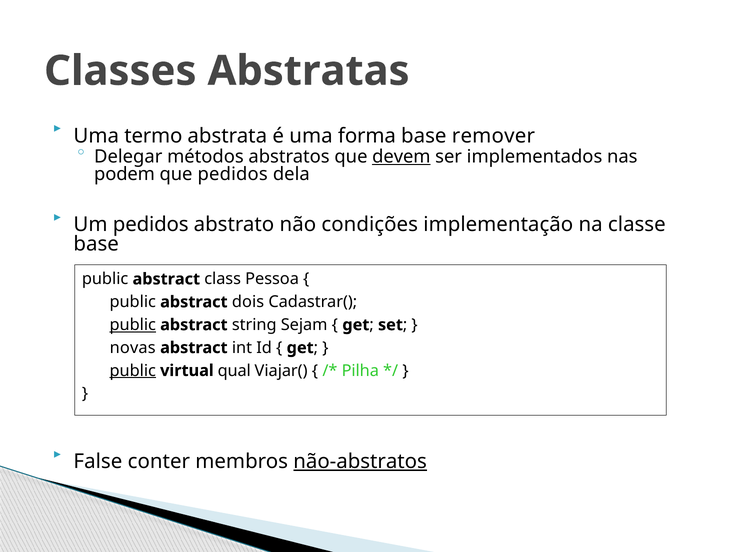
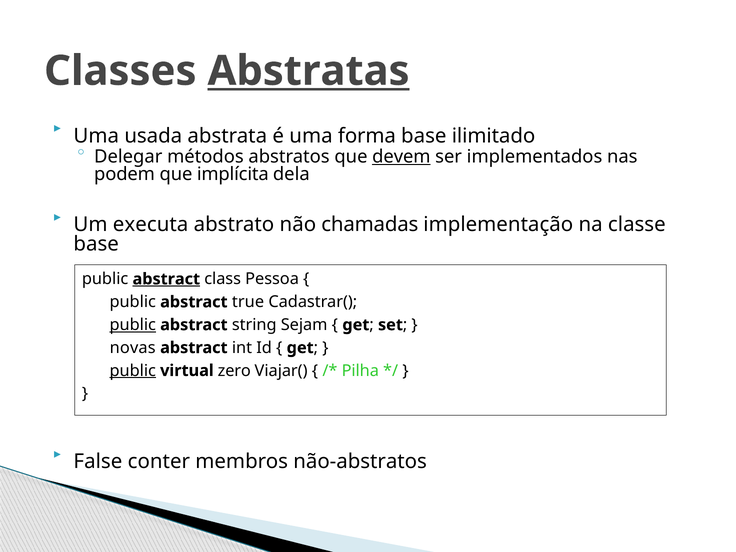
Abstratas underline: none -> present
termo: termo -> usada
remover: remover -> ilimitado
que pedidos: pedidos -> implícita
Um pedidos: pedidos -> executa
condições: condições -> chamadas
abstract at (166, 279) underline: none -> present
dois: dois -> true
qual: qual -> zero
não-abstratos underline: present -> none
